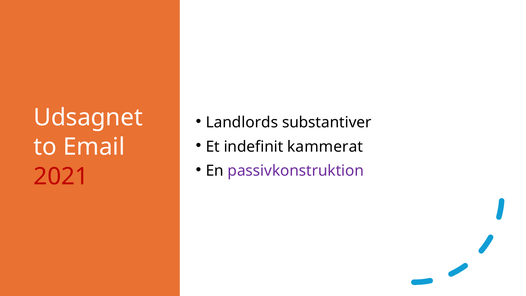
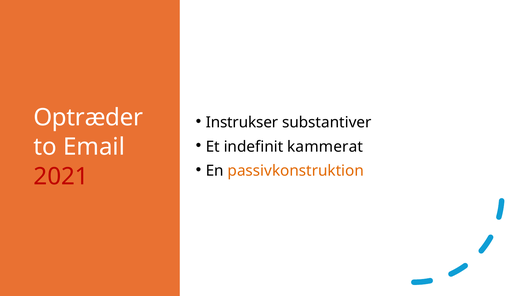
Udsagnet: Udsagnet -> Optræder
Landlords: Landlords -> Instrukser
passivkonstruktion colour: purple -> orange
